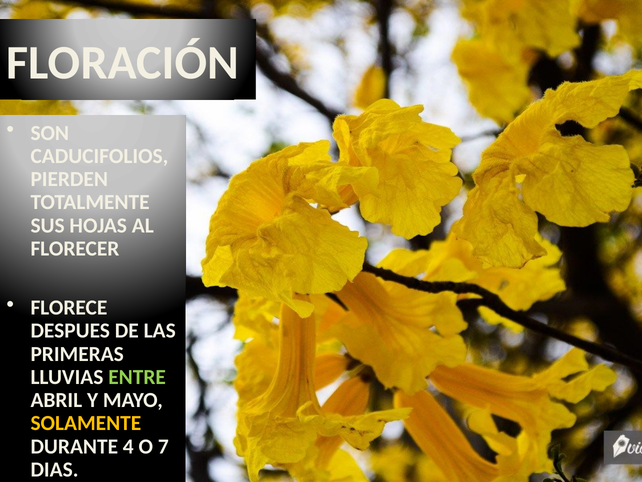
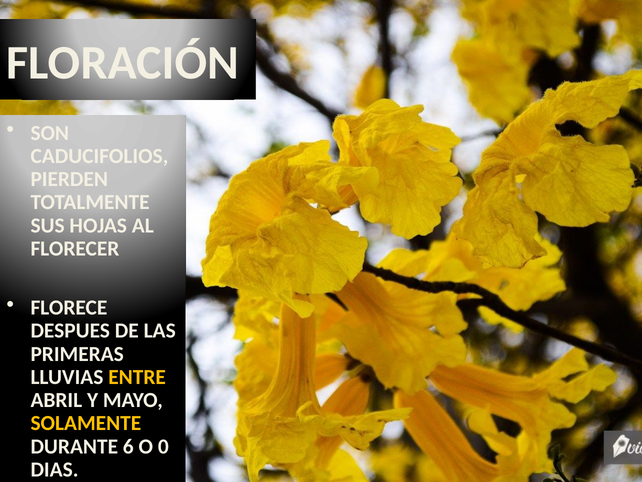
ENTRE colour: light green -> yellow
4: 4 -> 6
7: 7 -> 0
